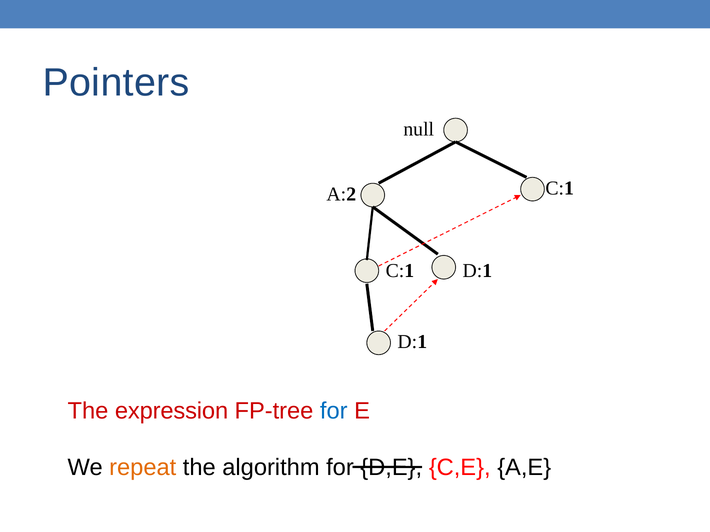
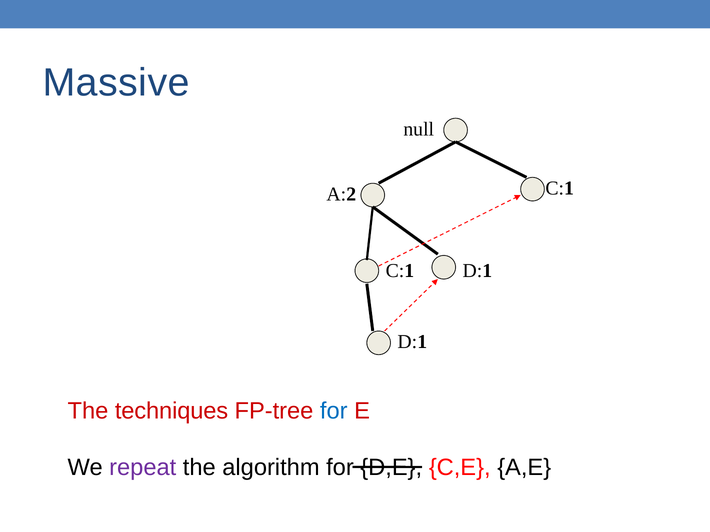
Pointers: Pointers -> Massive
expression: expression -> techniques
repeat colour: orange -> purple
